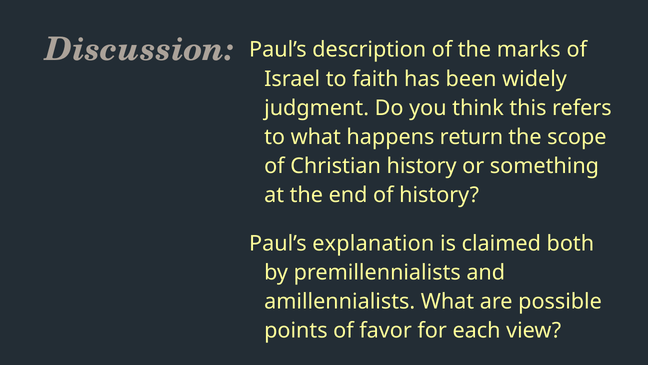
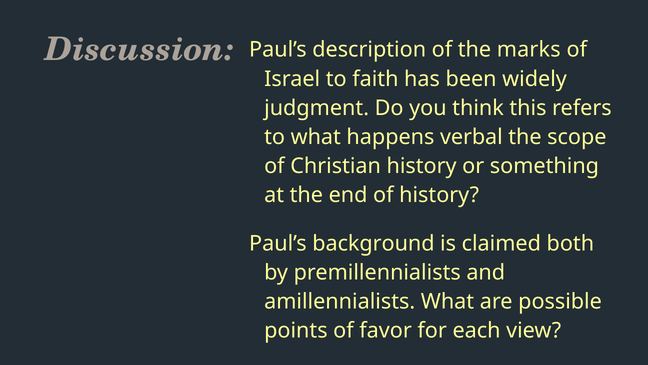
return: return -> verbal
explanation: explanation -> background
